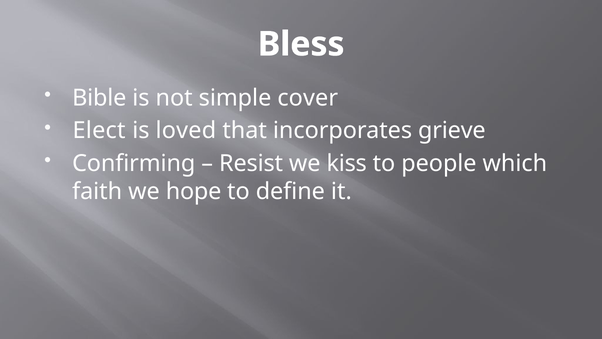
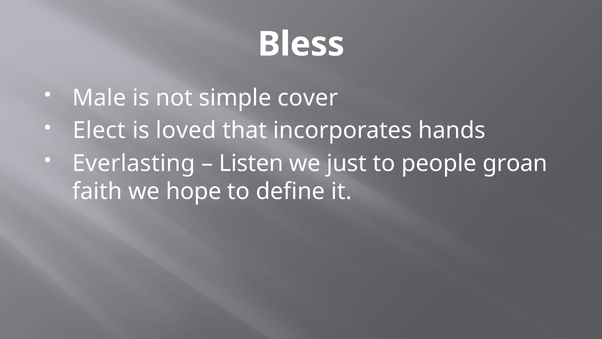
Bible: Bible -> Male
grieve: grieve -> hands
Confirming: Confirming -> Everlasting
Resist: Resist -> Listen
kiss: kiss -> just
which: which -> groan
